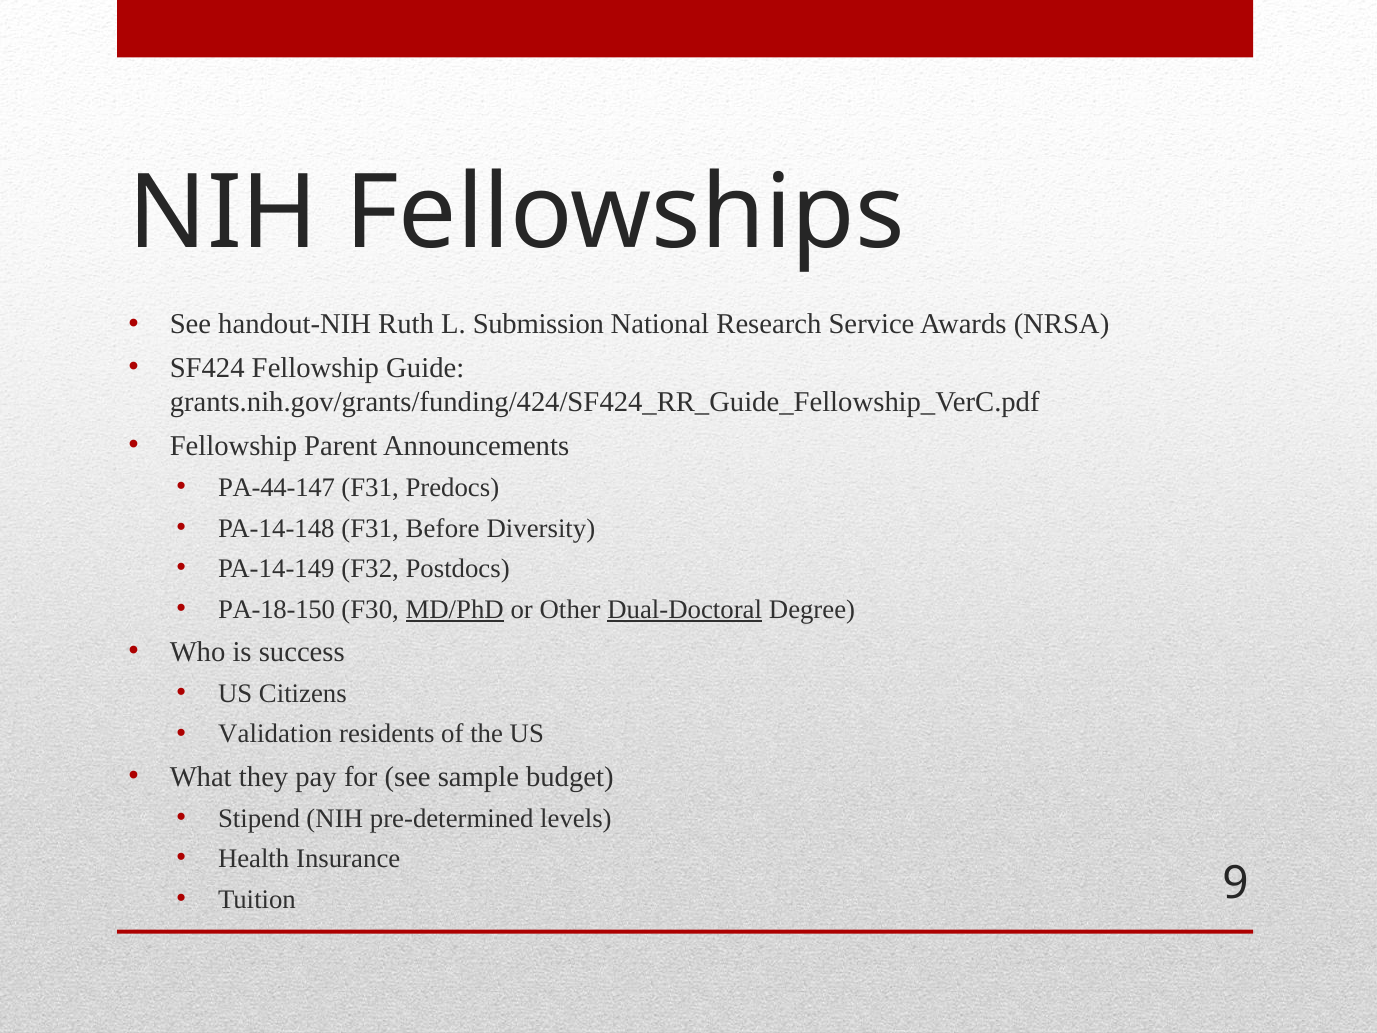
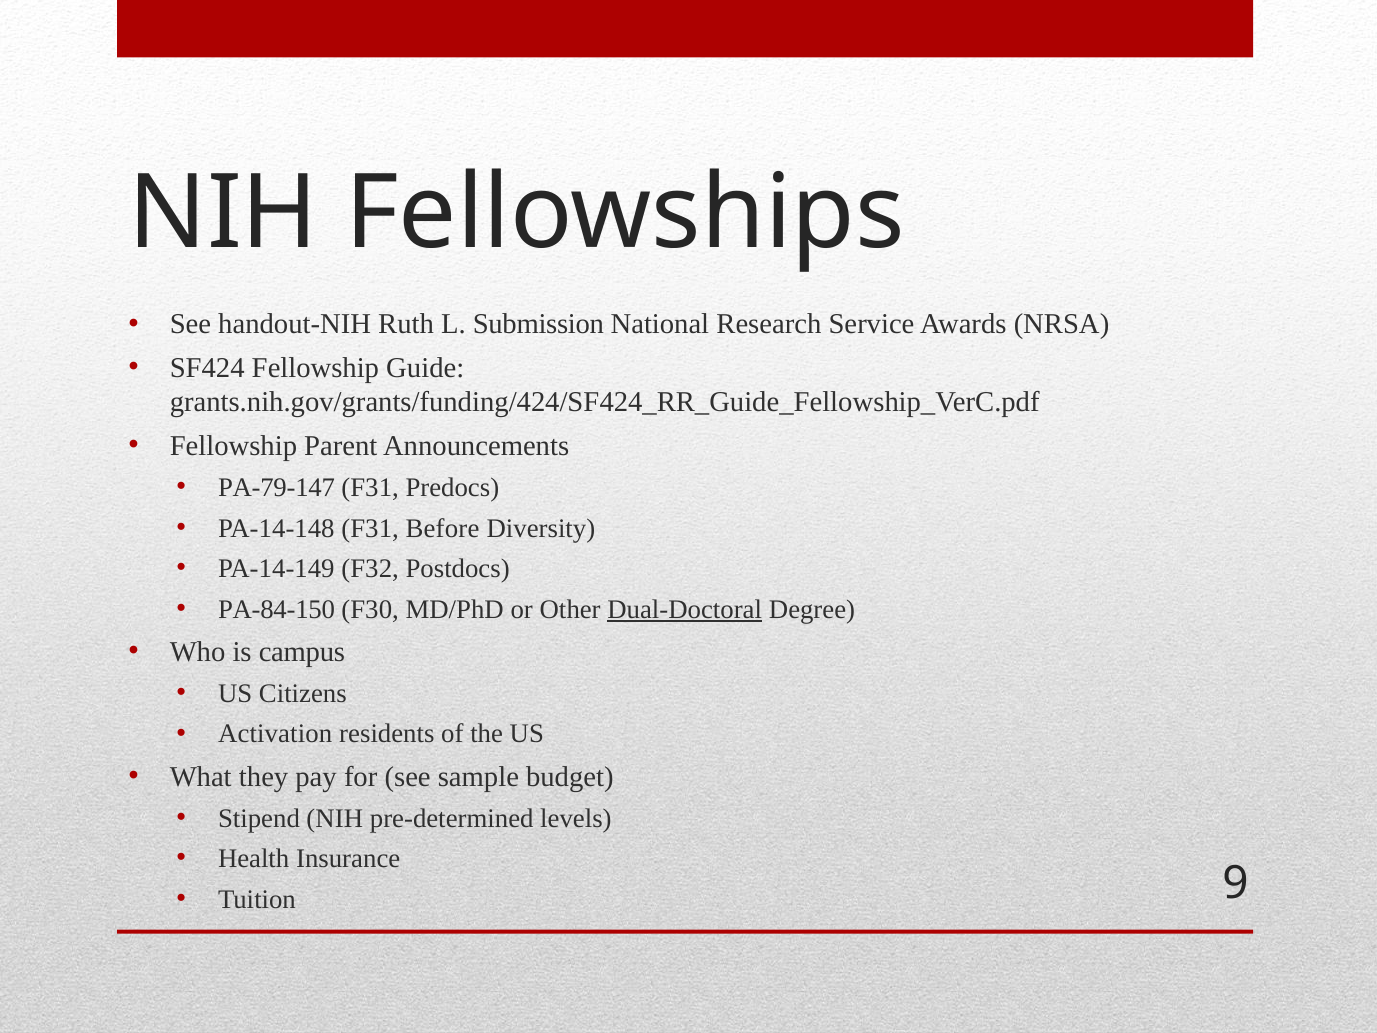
PA-44-147: PA-44-147 -> PA-79-147
PA-18-150: PA-18-150 -> PA-84-150
MD/PhD underline: present -> none
success: success -> campus
Validation: Validation -> Activation
